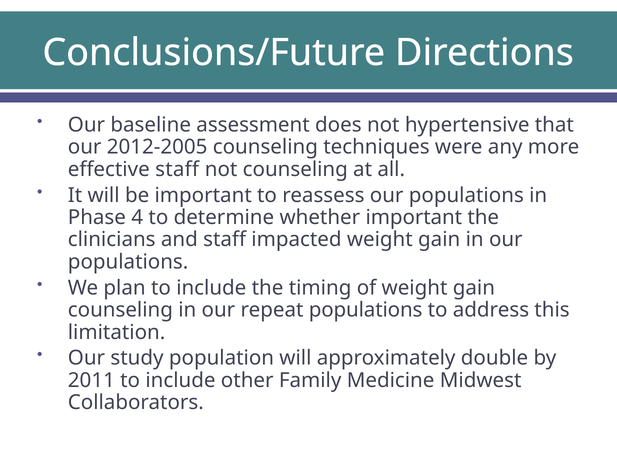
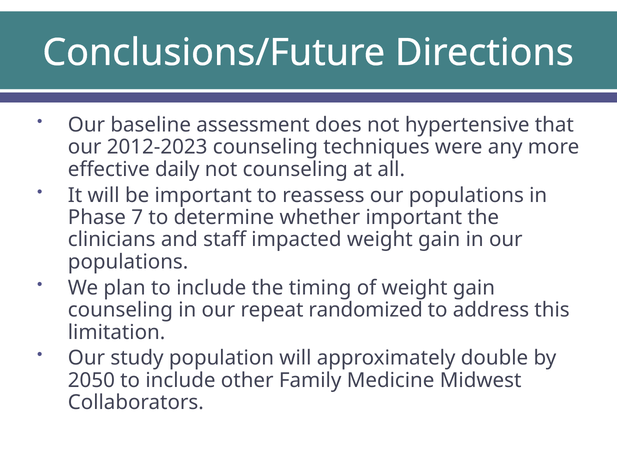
2012-2005: 2012-2005 -> 2012-2023
effective staff: staff -> daily
4: 4 -> 7
repeat populations: populations -> randomized
2011: 2011 -> 2050
